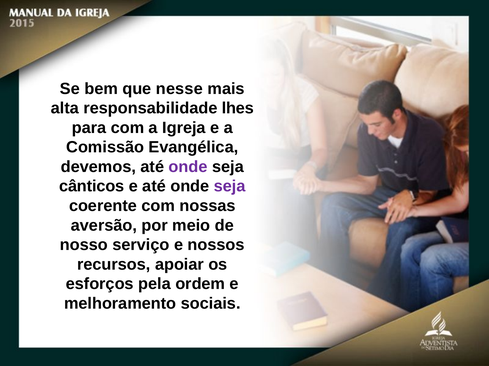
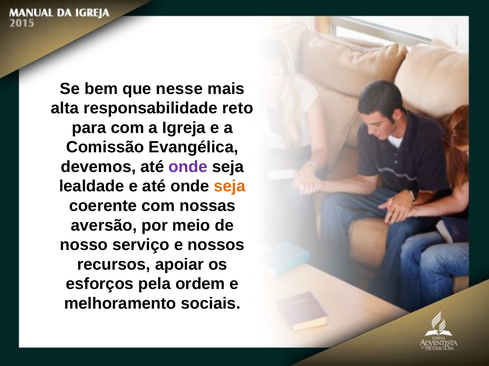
lhes: lhes -> reto
cânticos: cânticos -> lealdade
seja at (230, 187) colour: purple -> orange
